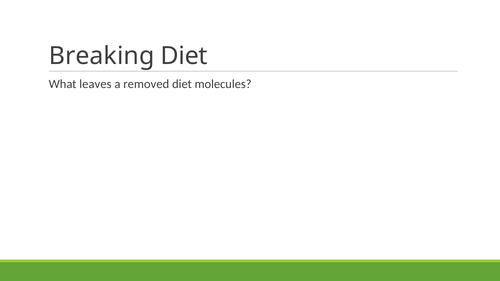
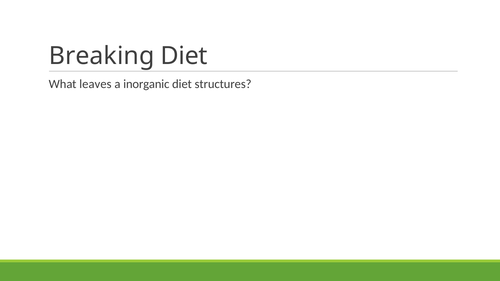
removed: removed -> inorganic
molecules: molecules -> structures
